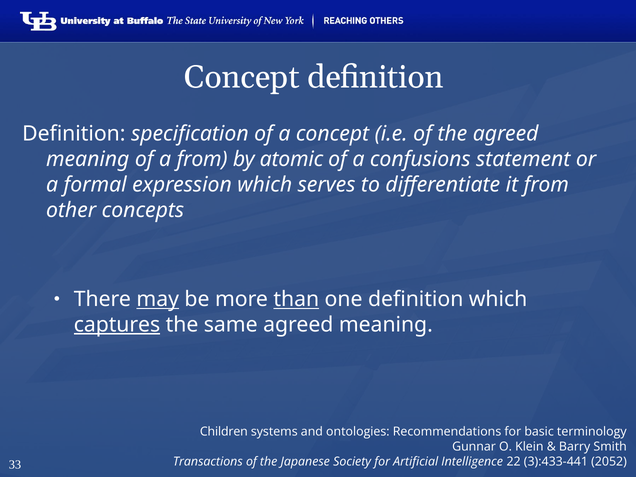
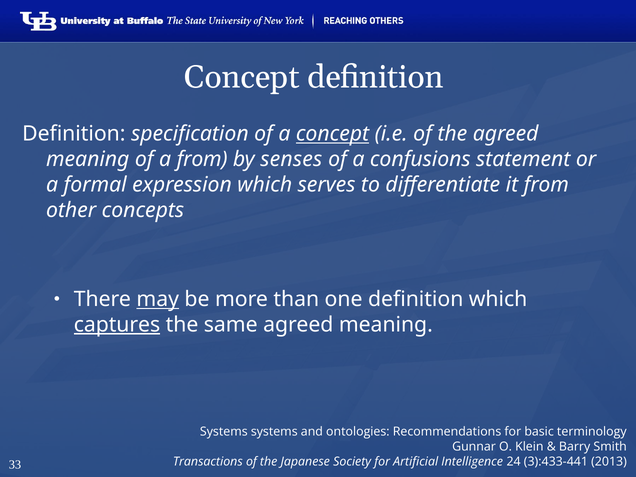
concept at (333, 134) underline: none -> present
atomic: atomic -> senses
than underline: present -> none
Children at (224, 432): Children -> Systems
22: 22 -> 24
2052: 2052 -> 2013
